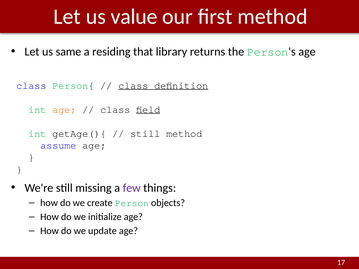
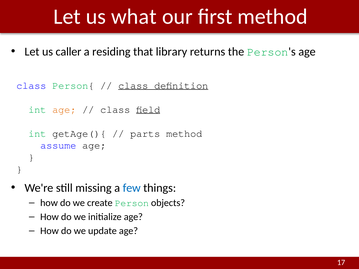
value: value -> what
same: same -> caller
still at (145, 134): still -> parts
few colour: purple -> blue
